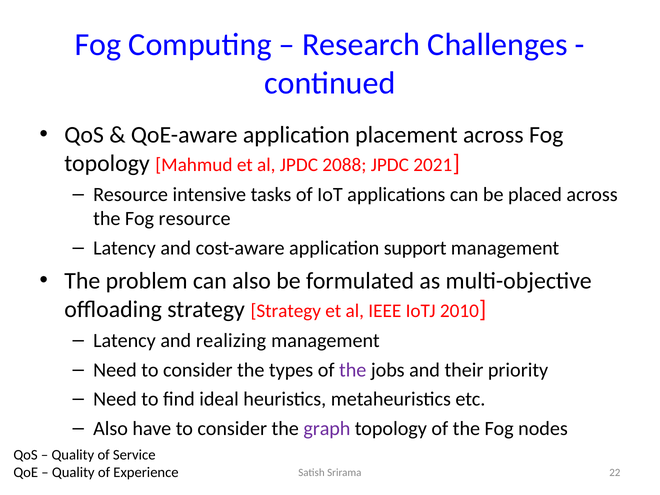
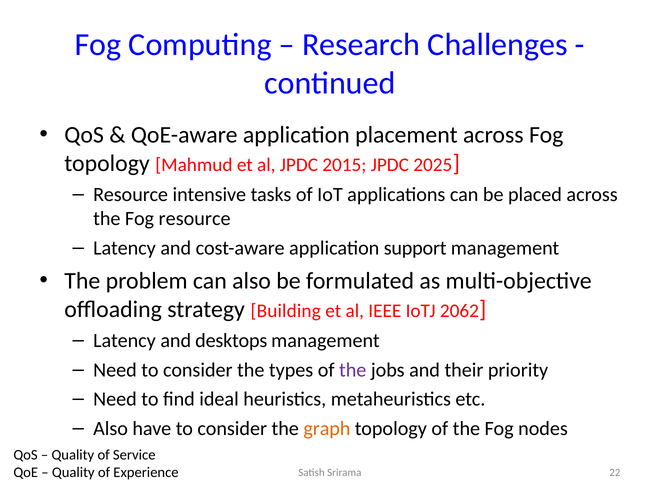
2088: 2088 -> 2015
2021: 2021 -> 2025
strategy Strategy: Strategy -> Building
2010: 2010 -> 2062
realizing: realizing -> desktops
graph colour: purple -> orange
